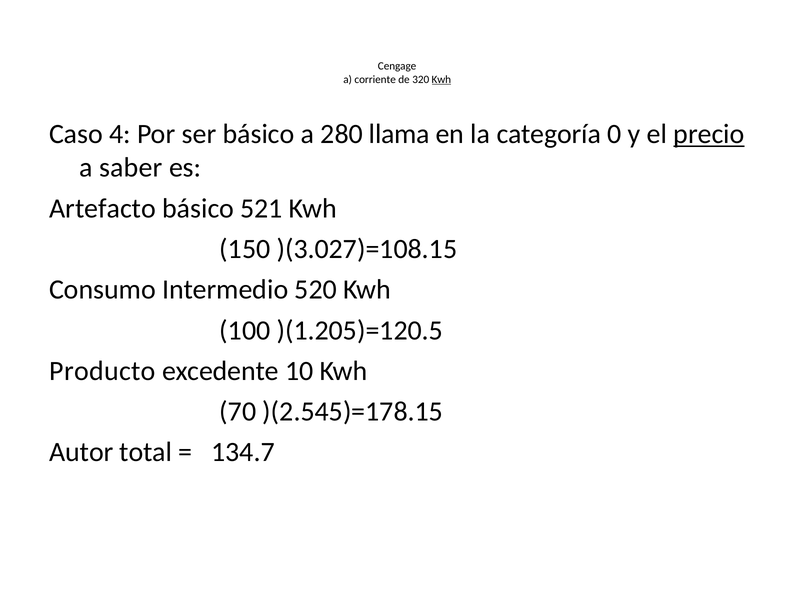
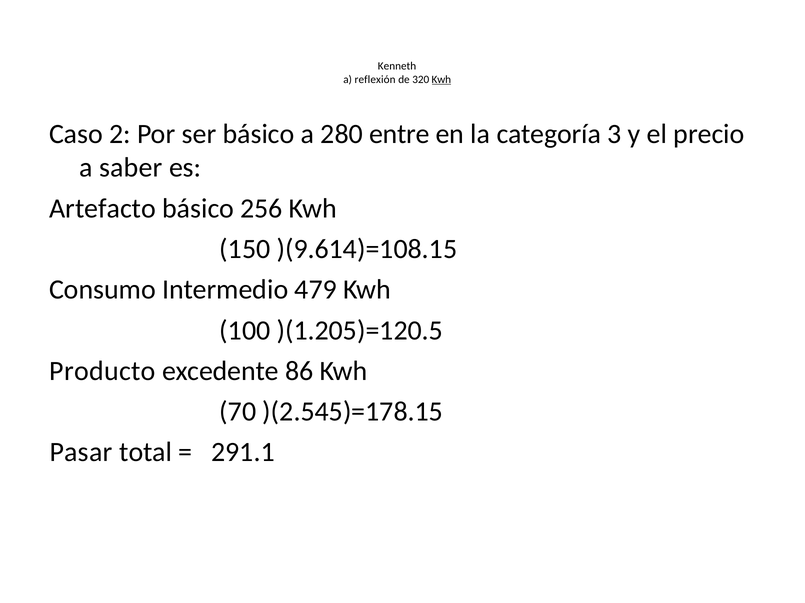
Cengage: Cengage -> Kenneth
corriente: corriente -> reflexión
4: 4 -> 2
llama: llama -> entre
0: 0 -> 3
precio underline: present -> none
521: 521 -> 256
)(3.027)=108.15: )(3.027)=108.15 -> )(9.614)=108.15
520: 520 -> 479
10: 10 -> 86
Autor: Autor -> Pasar
134.7: 134.7 -> 291.1
